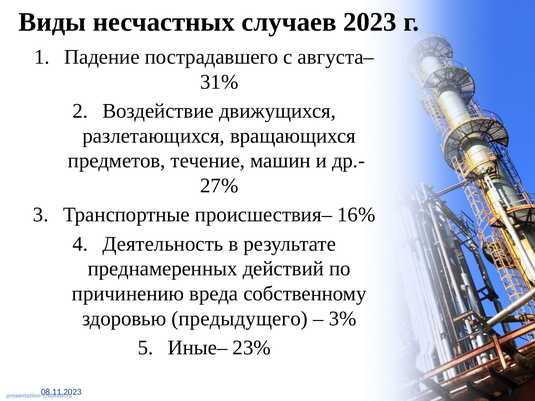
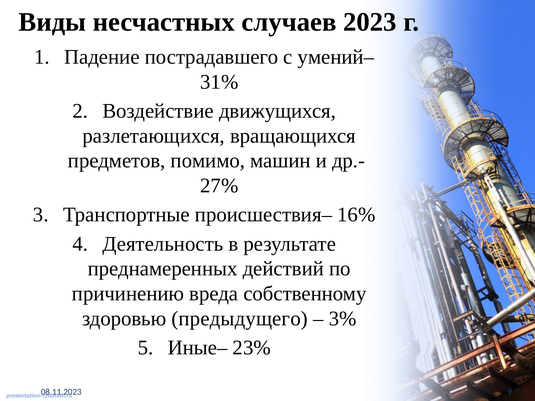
августа–: августа– -> умений–
течение: течение -> помимо
